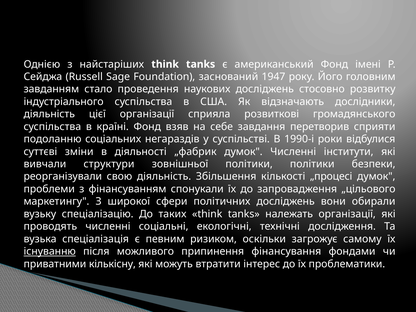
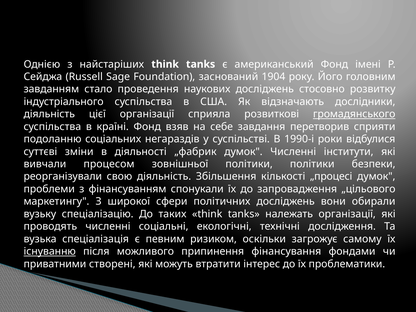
1947: 1947 -> 1904
громадянського underline: none -> present
структури: структури -> процесом
кількісну: кількісну -> створені
